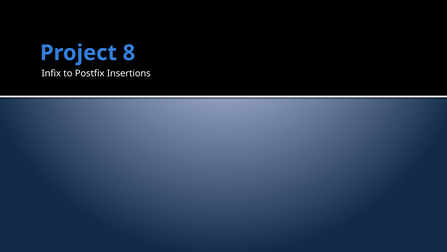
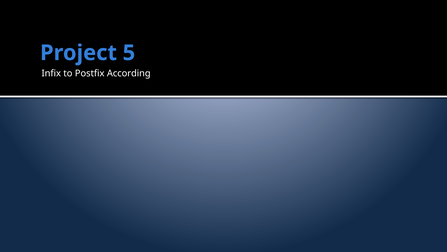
8: 8 -> 5
Insertions: Insertions -> According
